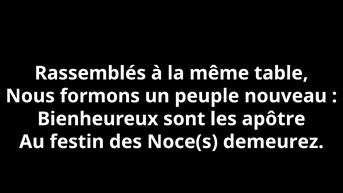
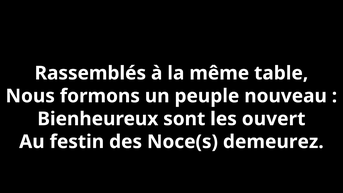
apôtre: apôtre -> ouvert
